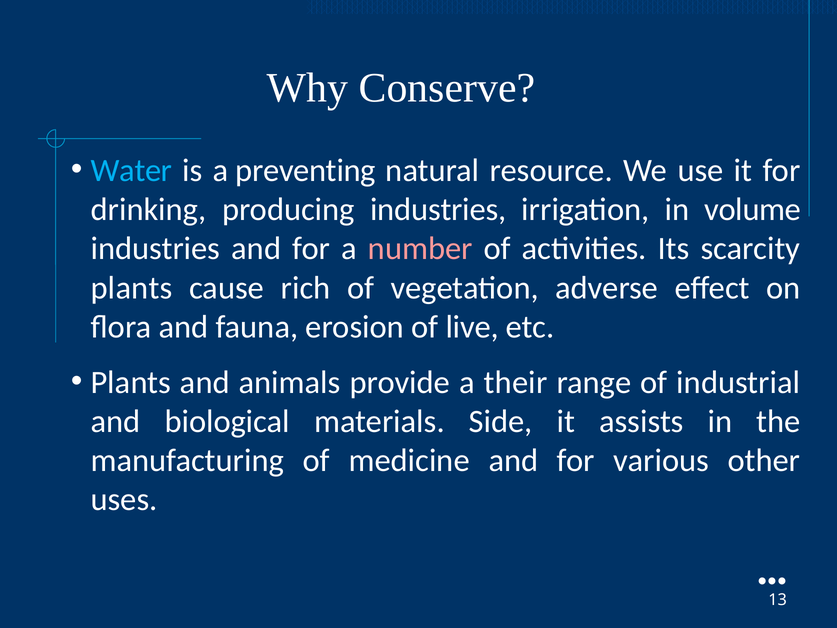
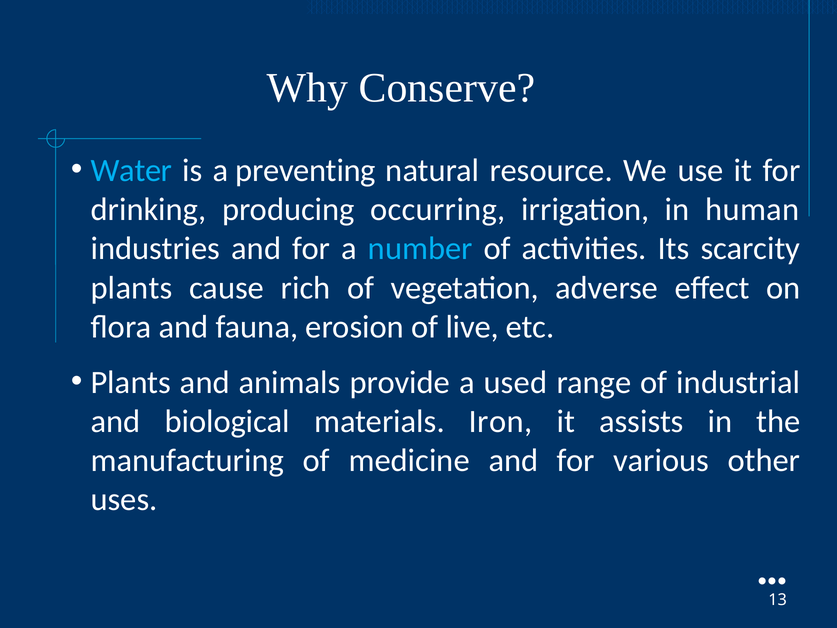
producing industries: industries -> occurring
volume: volume -> human
number colour: pink -> light blue
their: their -> used
Side: Side -> Iron
